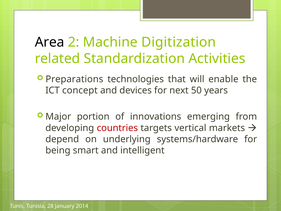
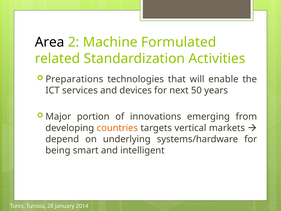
Digitization: Digitization -> Formulated
concept: concept -> services
countries colour: red -> orange
